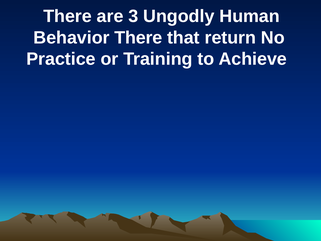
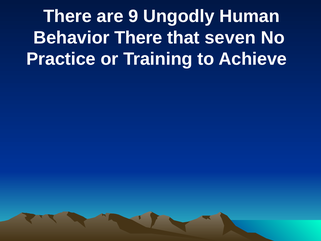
3: 3 -> 9
return: return -> seven
